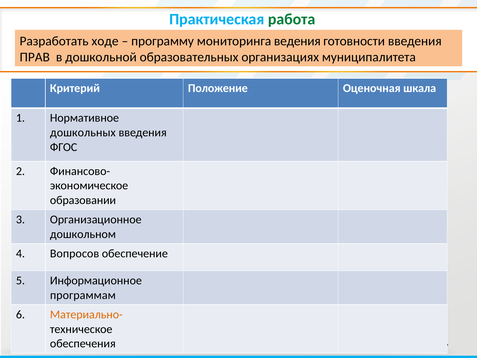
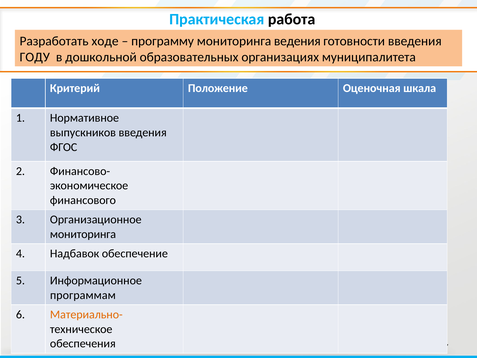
работа colour: green -> black
ПРАВ: ПРАВ -> ГОДУ
дошкольных: дошкольных -> выпускников
образовании: образовании -> финансового
дошкольном at (83, 234): дошкольном -> мониторинга
Вопросов: Вопросов -> Надбавок
